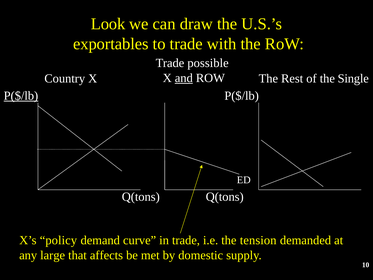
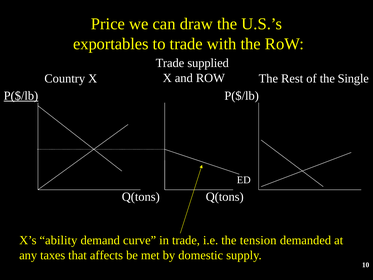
Look: Look -> Price
possible: possible -> supplied
and underline: present -> none
policy: policy -> ability
large: large -> taxes
